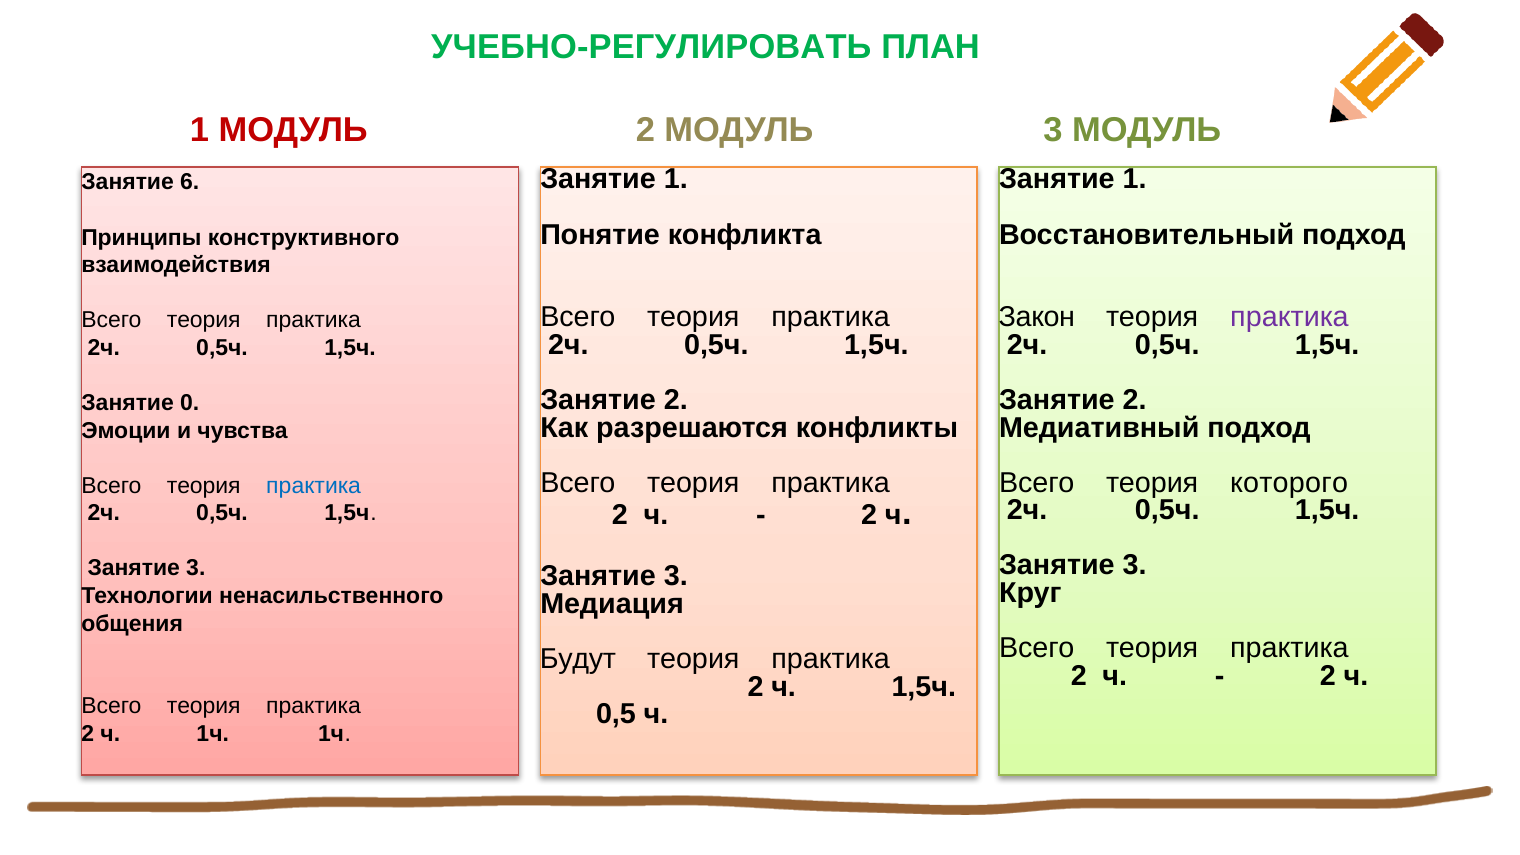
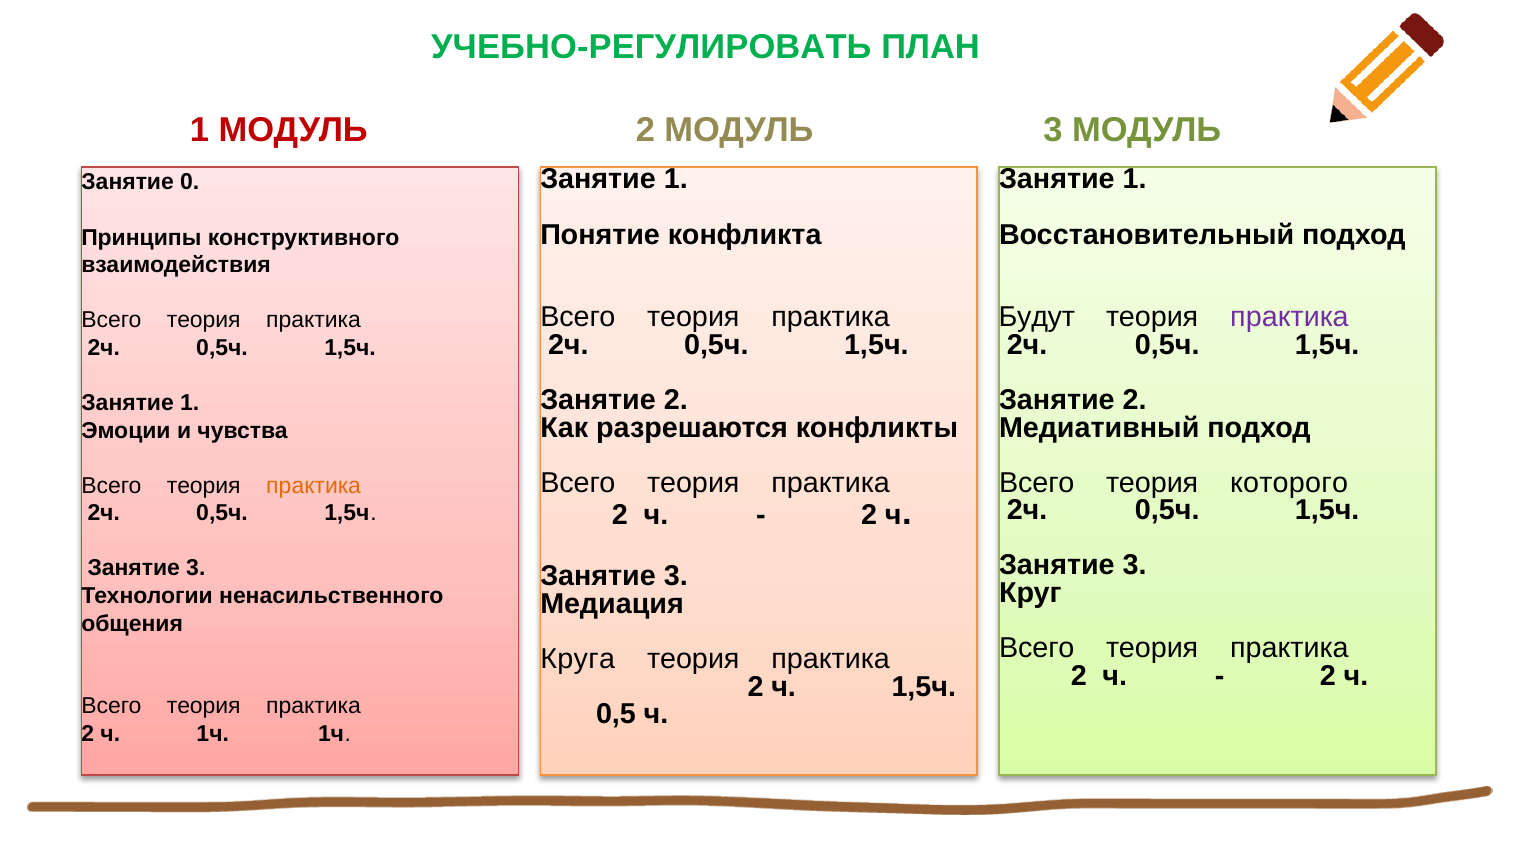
6: 6 -> 0
Закон: Закон -> Будут
0 at (190, 403): 0 -> 1
практика at (314, 486) colour: blue -> orange
Будут: Будут -> Круга
